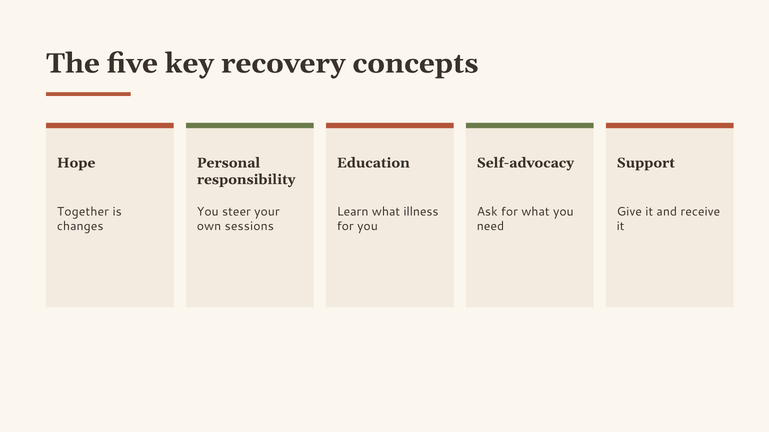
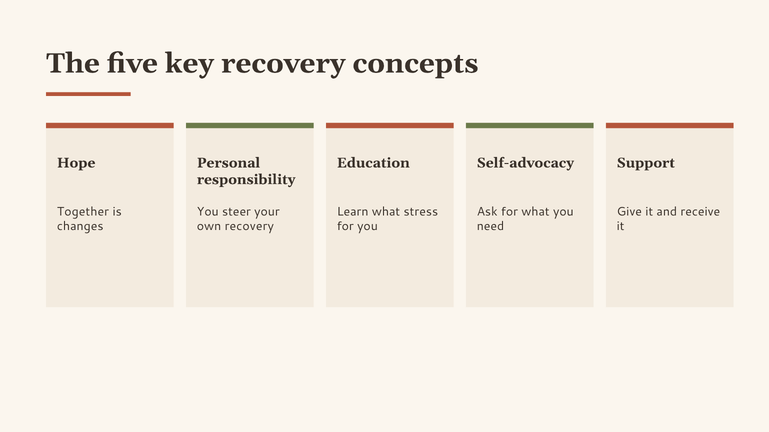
illness: illness -> stress
own sessions: sessions -> recovery
